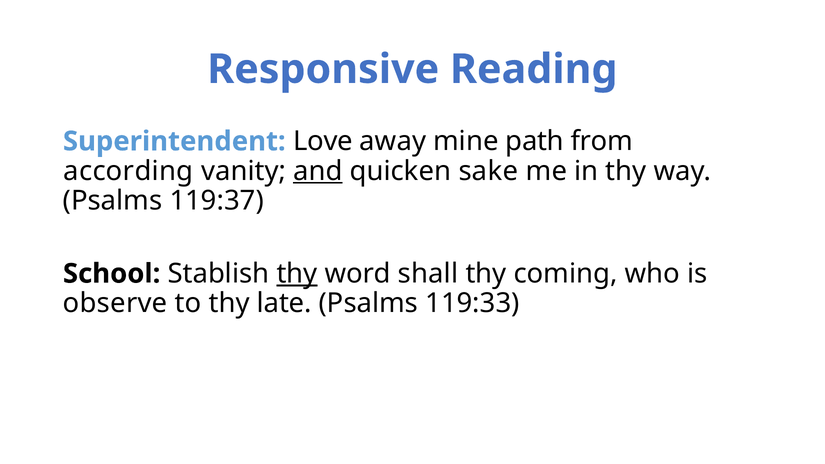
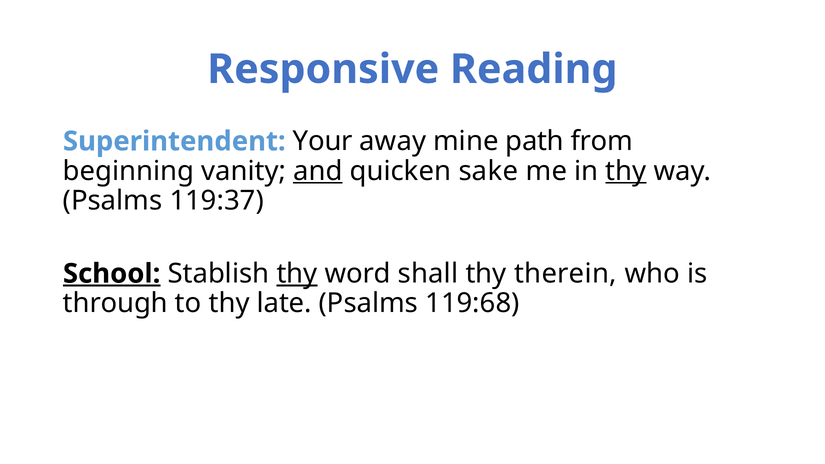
Love: Love -> Your
according: according -> beginning
thy at (626, 171) underline: none -> present
School underline: none -> present
coming: coming -> therein
observe: observe -> through
119:33: 119:33 -> 119:68
